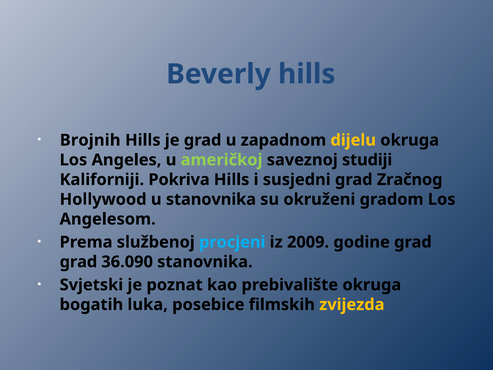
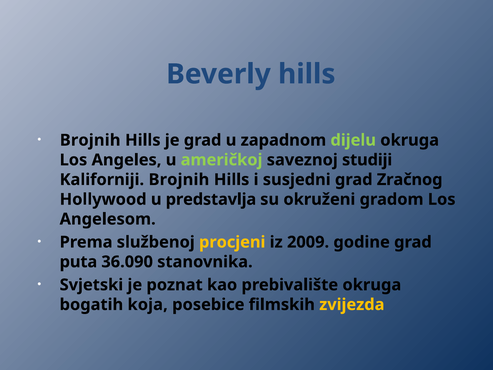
dijelu colour: yellow -> light green
Kaliforniji Pokriva: Pokriva -> Brojnih
u stanovnika: stanovnika -> predstavlja
procjeni colour: light blue -> yellow
grad at (78, 262): grad -> puta
luka: luka -> koja
